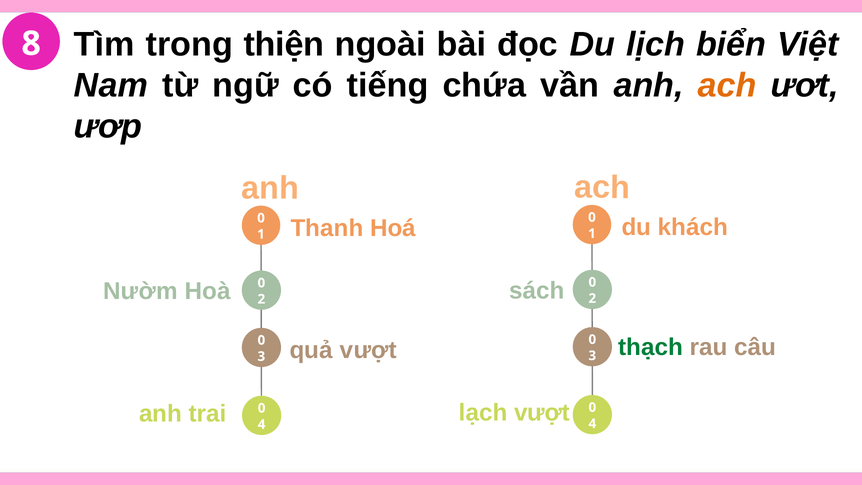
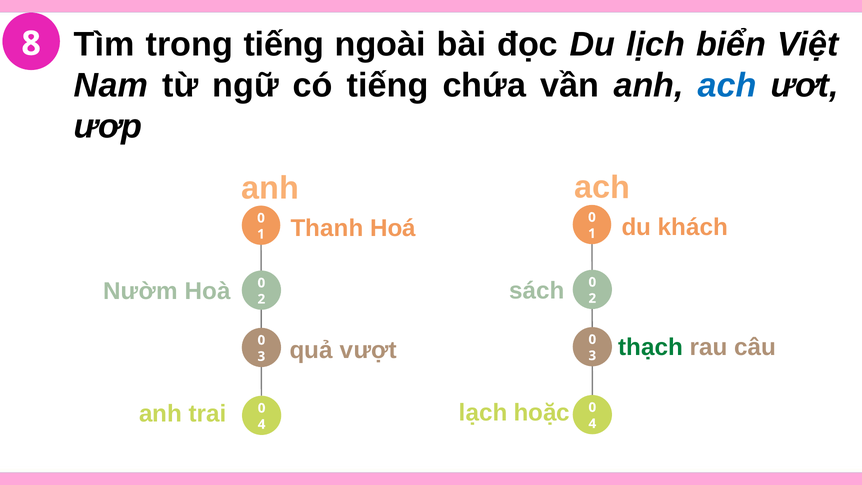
trong thiện: thiện -> tiếng
ach at (727, 85) colour: orange -> blue
lạch vượt: vượt -> hoặc
